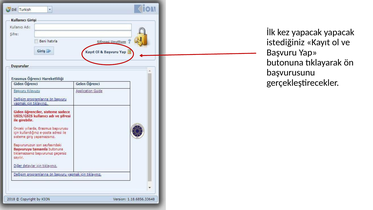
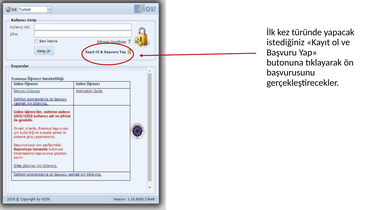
kez yapacak: yapacak -> türünde
